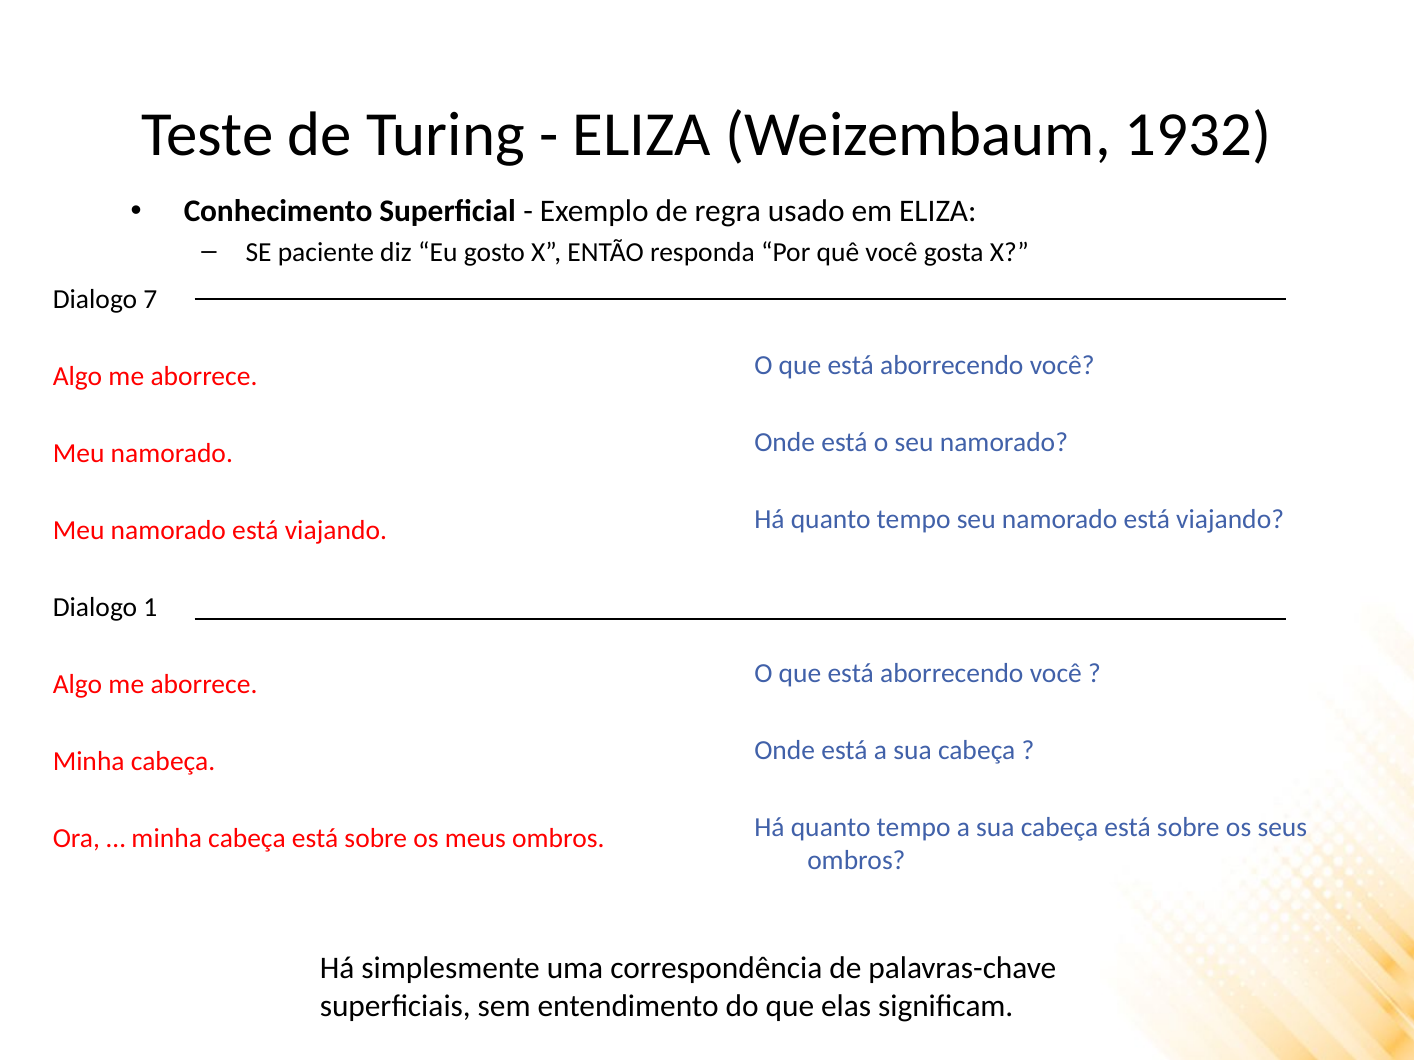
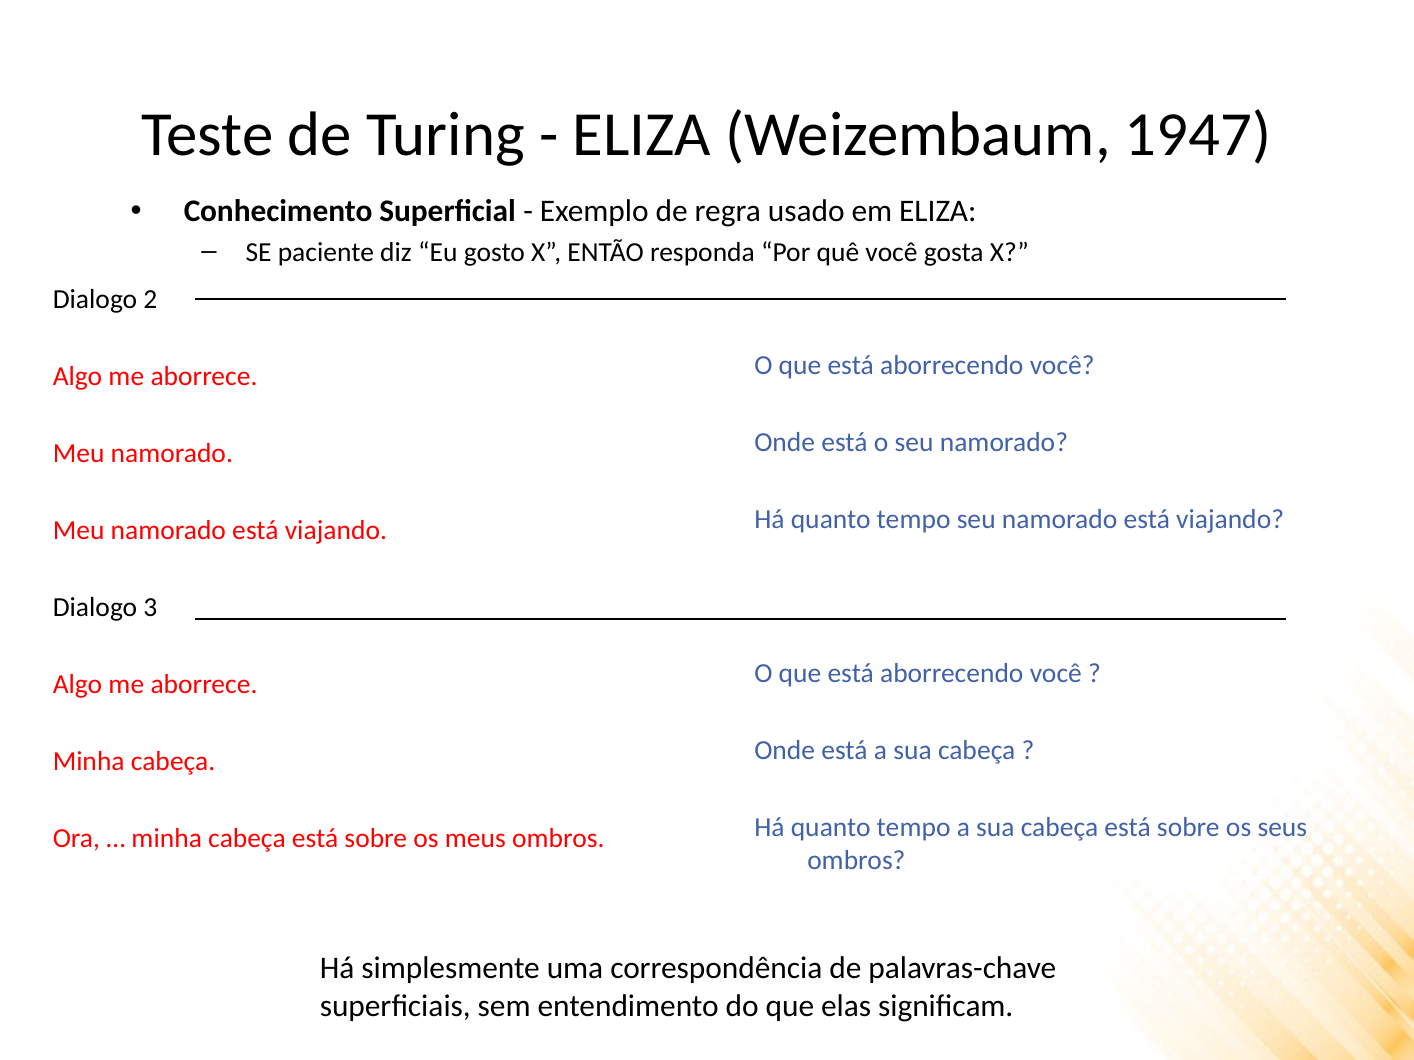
1932: 1932 -> 1947
7: 7 -> 2
1: 1 -> 3
